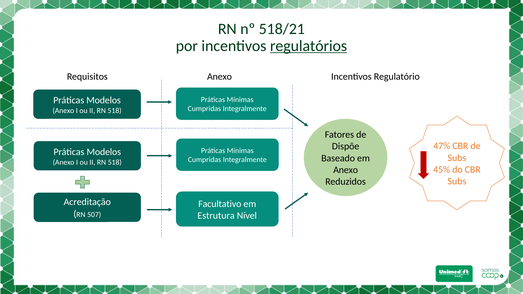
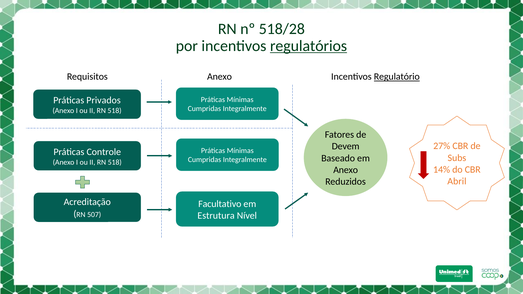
518/21: 518/21 -> 518/28
Regulatório underline: none -> present
Modelos at (104, 100): Modelos -> Privados
47%: 47% -> 27%
Dispõe: Dispõe -> Devem
Modelos at (104, 152): Modelos -> Controle
45%: 45% -> 14%
Subs at (457, 181): Subs -> Abril
